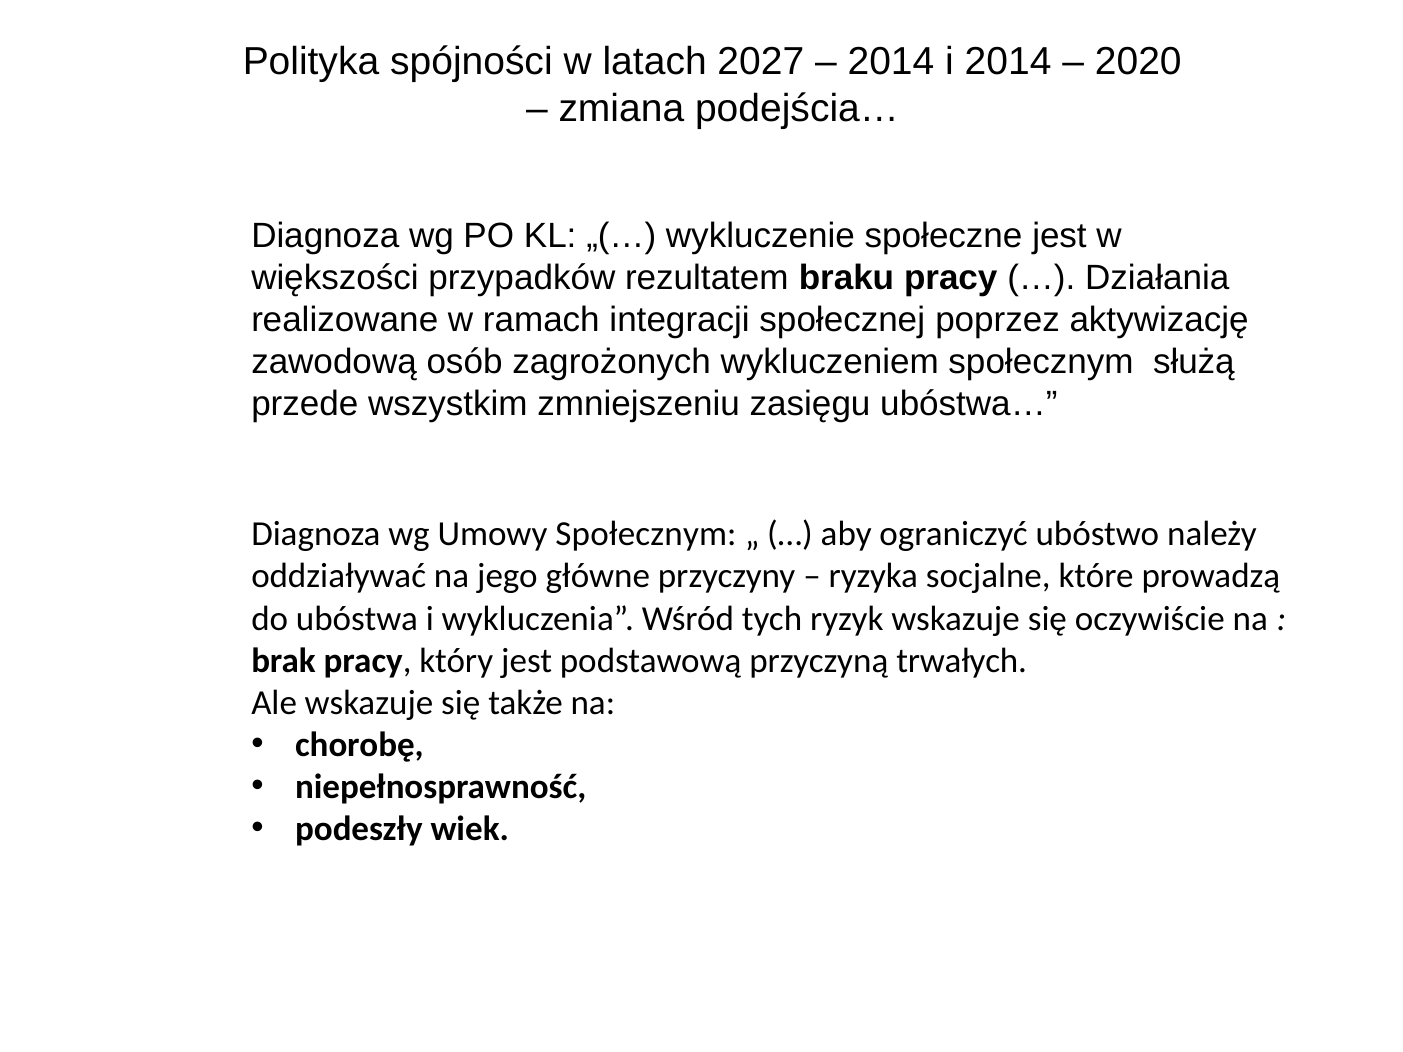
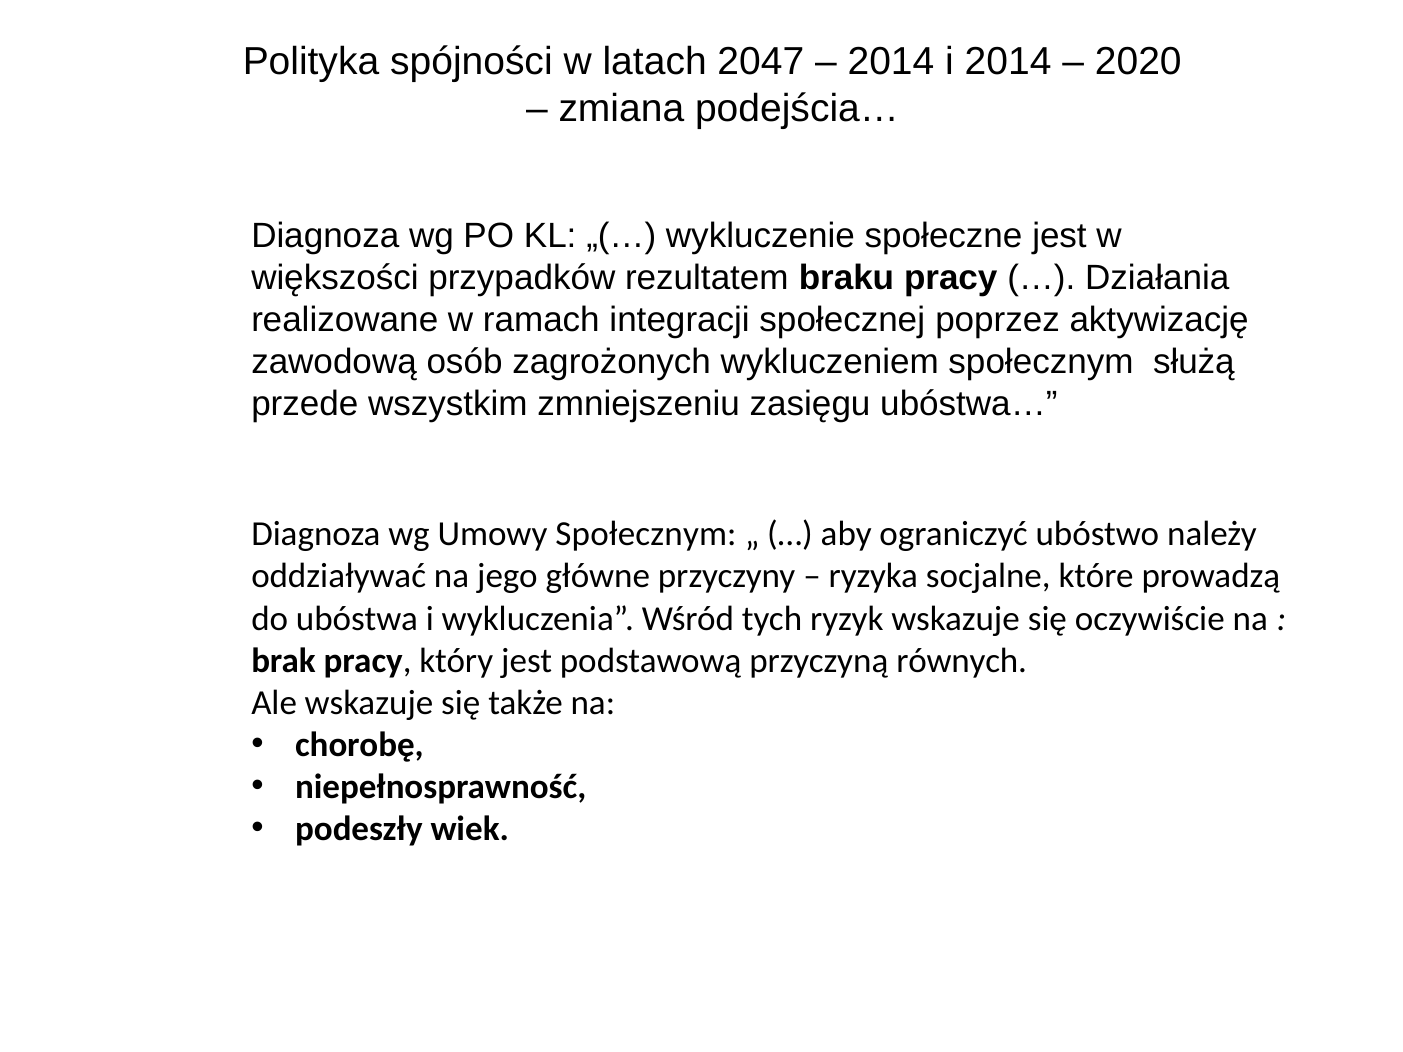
2027: 2027 -> 2047
trwałych: trwałych -> równych
